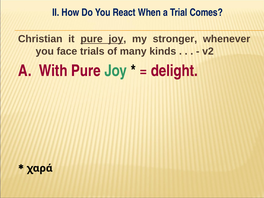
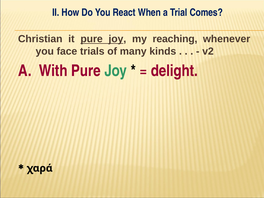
stronger: stronger -> reaching
